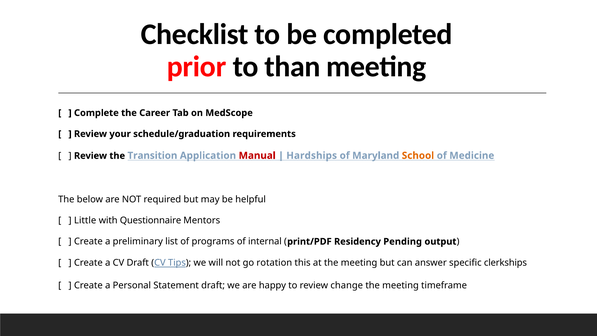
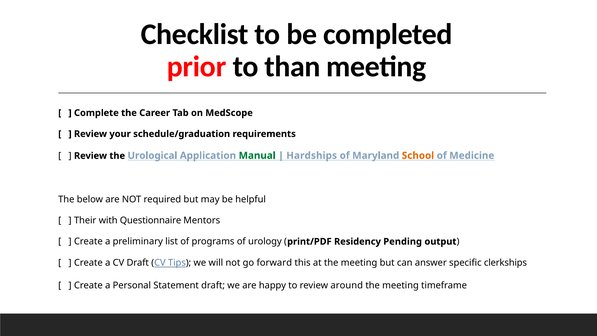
Transition: Transition -> Urological
Manual colour: red -> green
Little: Little -> Their
internal: internal -> urology
rotation: rotation -> forward
change: change -> around
